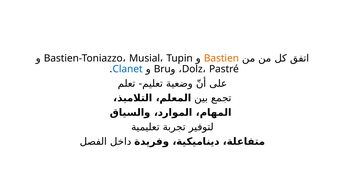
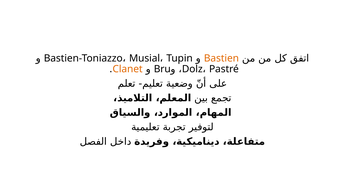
Clanet colour: blue -> orange
